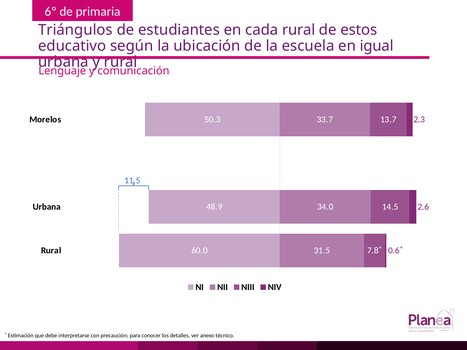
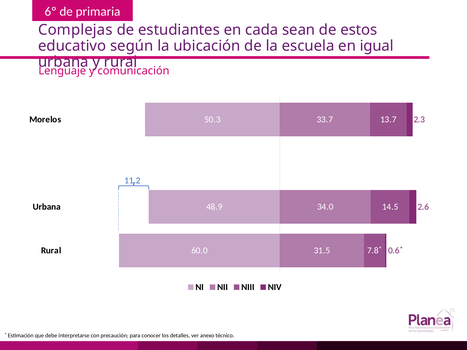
Triángulos: Triángulos -> Complejas
cada rural: rural -> sean
11.5: 11.5 -> 11.2
